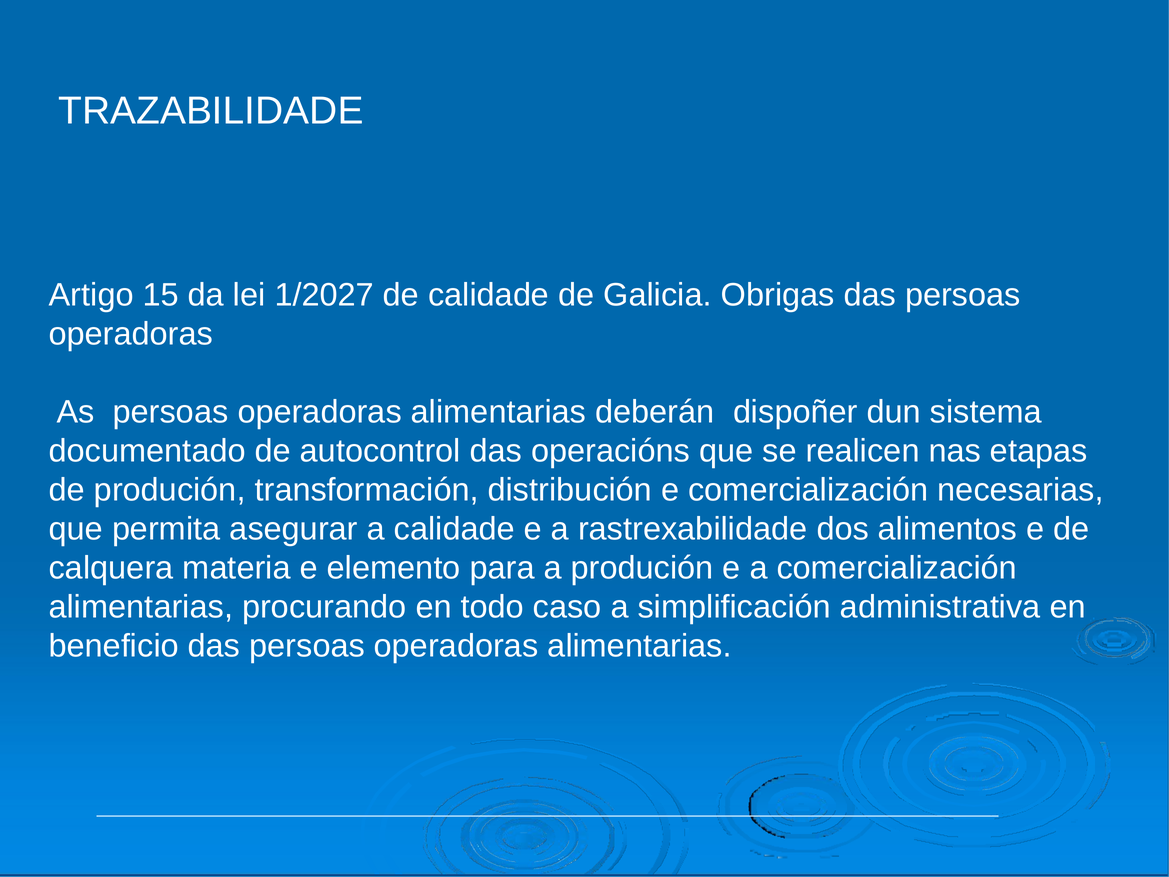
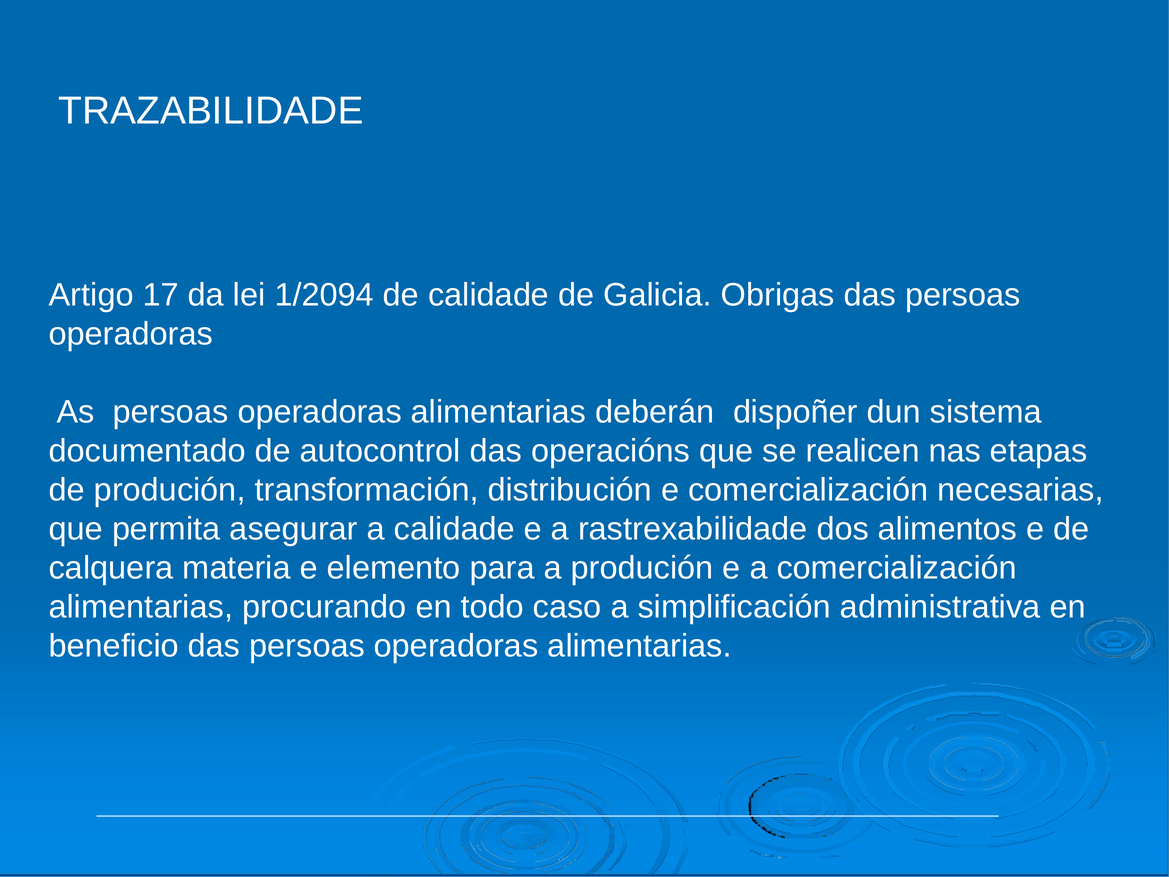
15: 15 -> 17
1/2027: 1/2027 -> 1/2094
